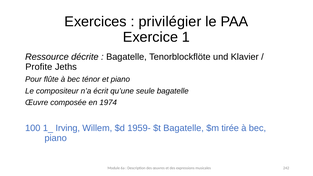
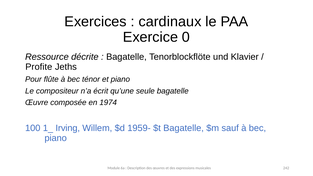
privilégier: privilégier -> cardinaux
1: 1 -> 0
tirée: tirée -> sauf
